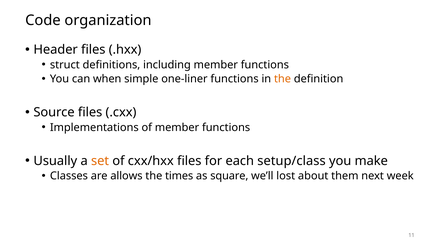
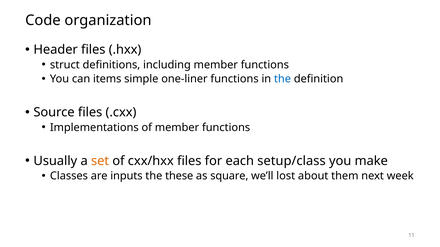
when: when -> items
the at (282, 79) colour: orange -> blue
allows: allows -> inputs
times: times -> these
